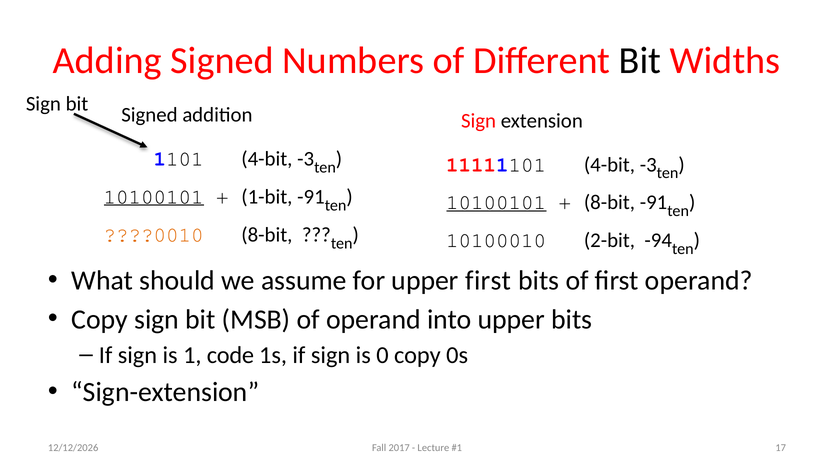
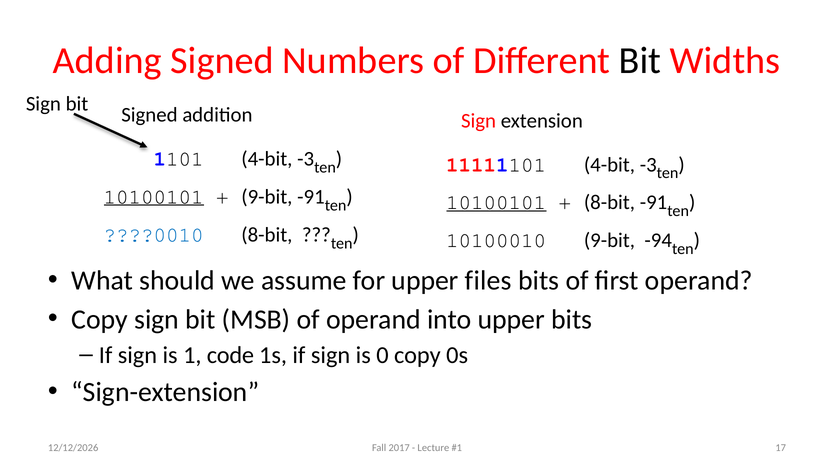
1-bit at (267, 197): 1-bit -> 9-bit
????0010 colour: orange -> blue
10100010 2-bit: 2-bit -> 9-bit
upper first: first -> files
